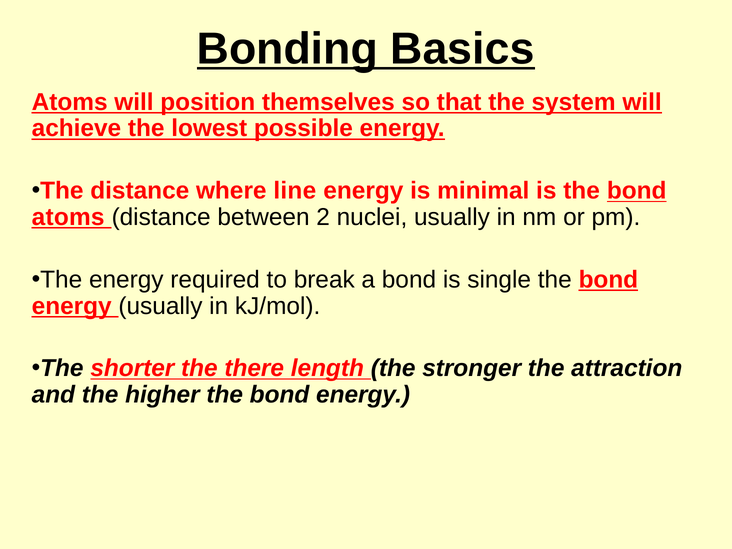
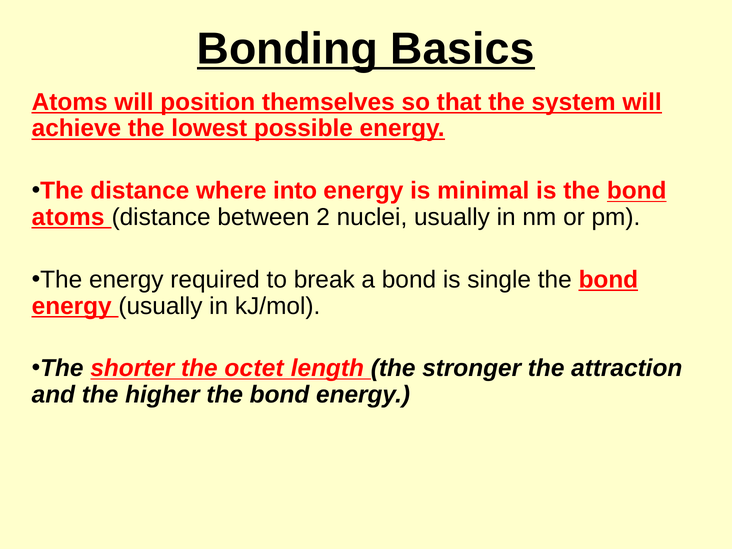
line: line -> into
there: there -> octet
